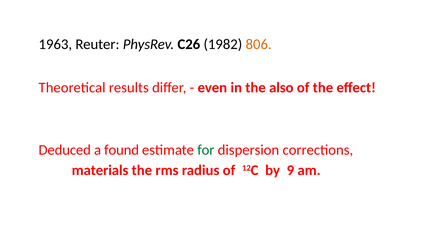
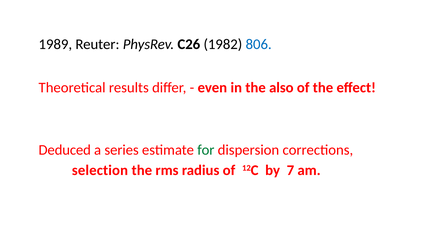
1963: 1963 -> 1989
806 colour: orange -> blue
found: found -> series
materials: materials -> selection
9: 9 -> 7
